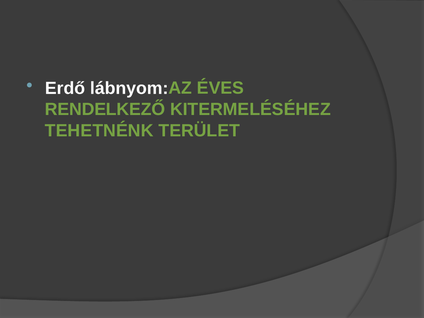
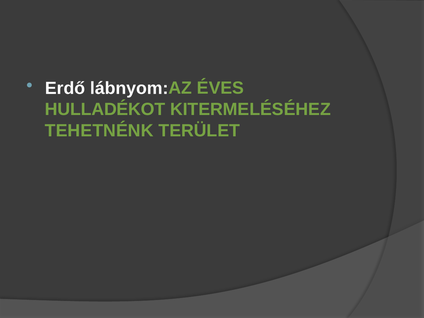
RENDELKEZŐ: RENDELKEZŐ -> HULLADÉKOT
